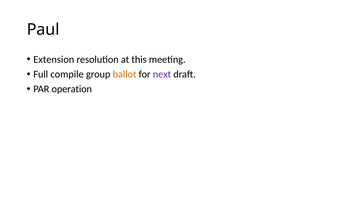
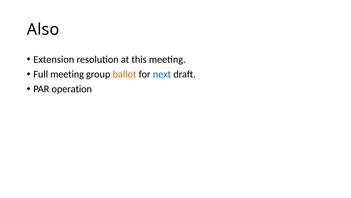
Paul: Paul -> Also
Full compile: compile -> meeting
next colour: purple -> blue
